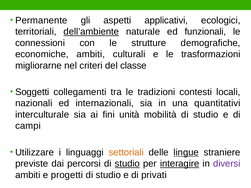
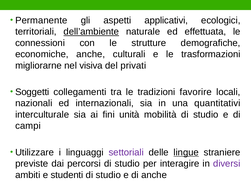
funzionali: funzionali -> effettuata
economiche ambiti: ambiti -> anche
criteri: criteri -> visiva
classe: classe -> privati
contesti: contesti -> favorire
settoriali colour: orange -> purple
studio at (127, 164) underline: present -> none
interagire underline: present -> none
progetti: progetti -> studenti
di privati: privati -> anche
